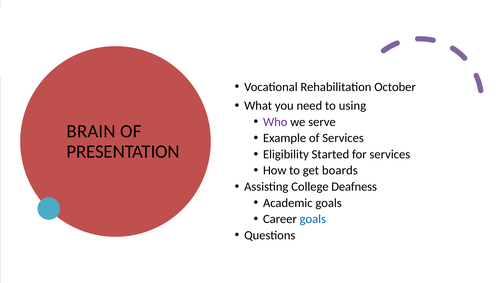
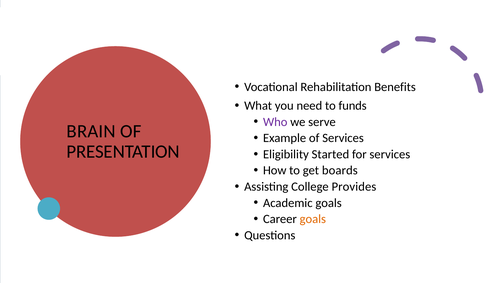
October: October -> Benefits
using: using -> funds
Deafness: Deafness -> Provides
goals at (313, 219) colour: blue -> orange
